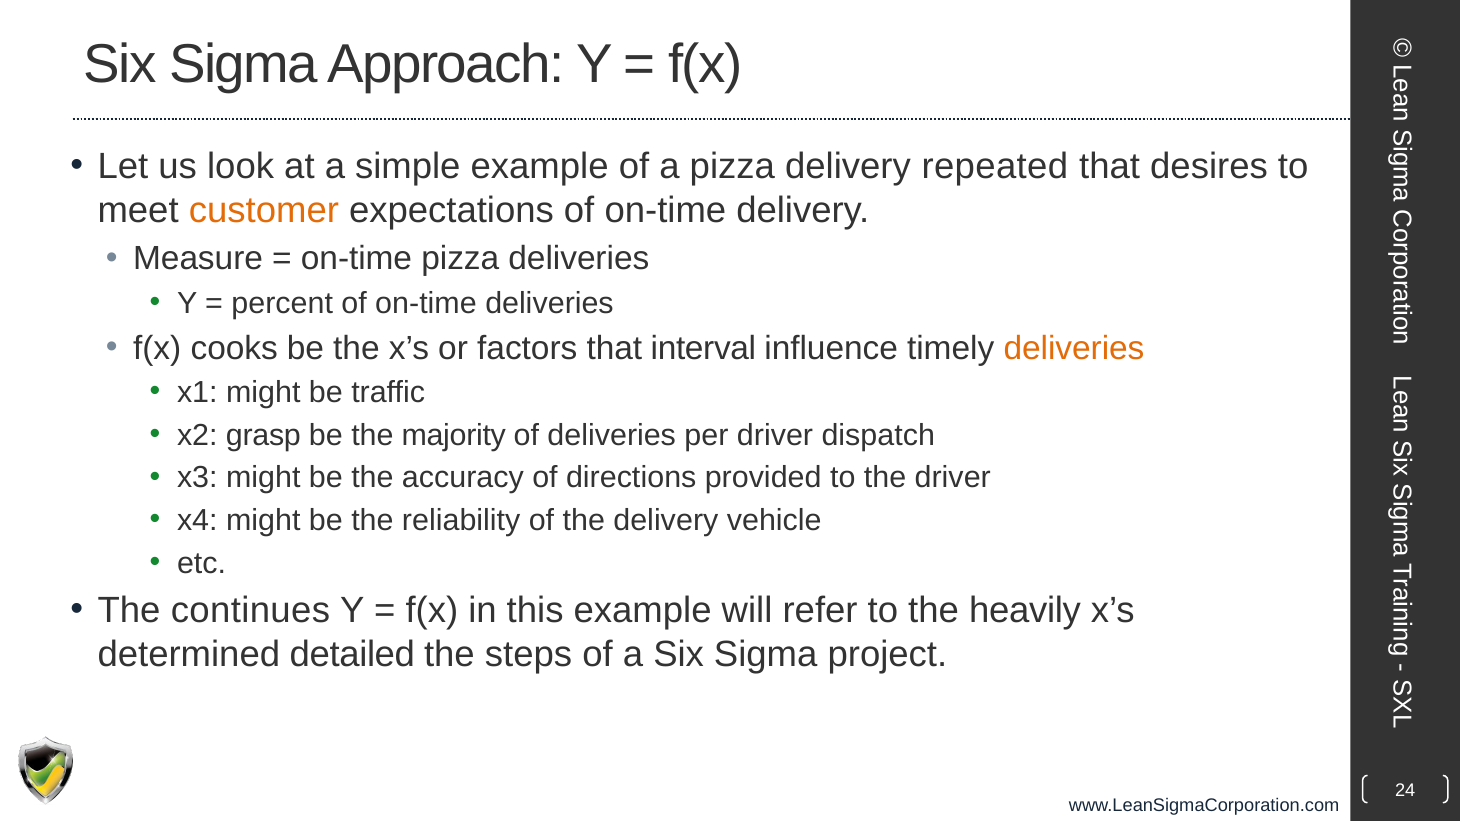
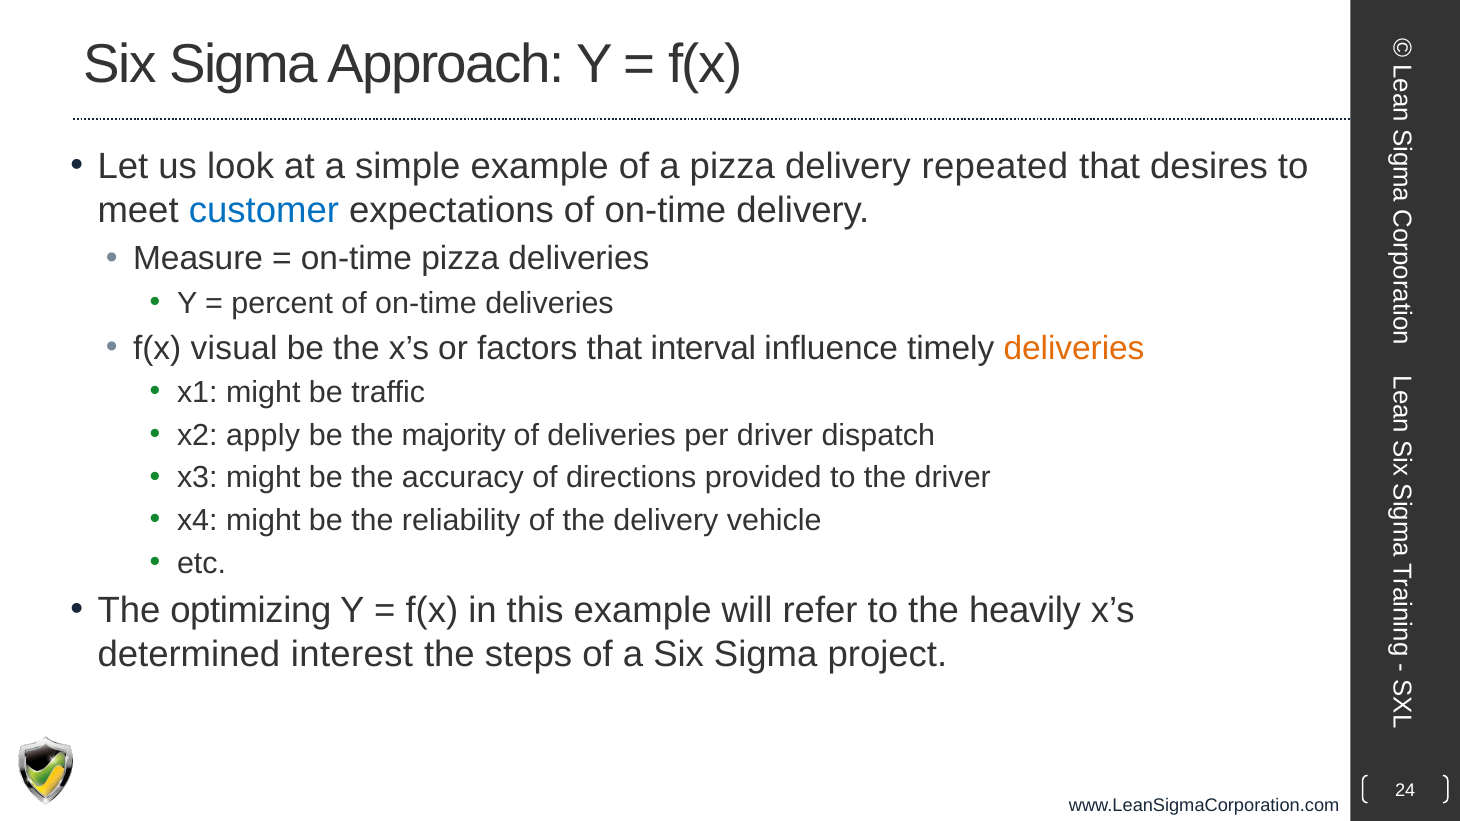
customer colour: orange -> blue
cooks: cooks -> visual
grasp: grasp -> apply
continues: continues -> optimizing
detailed: detailed -> interest
